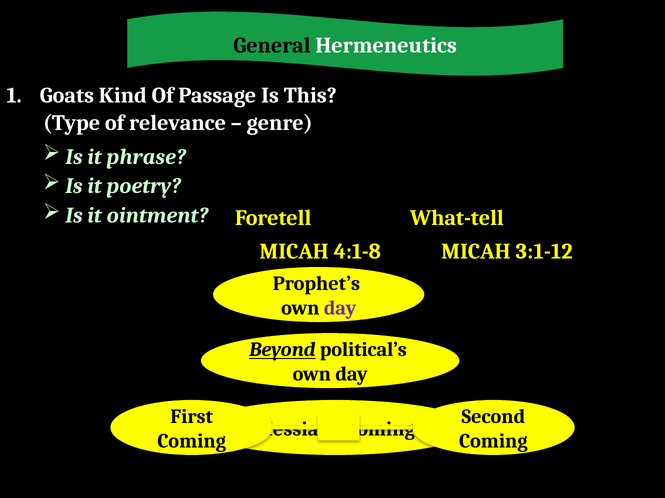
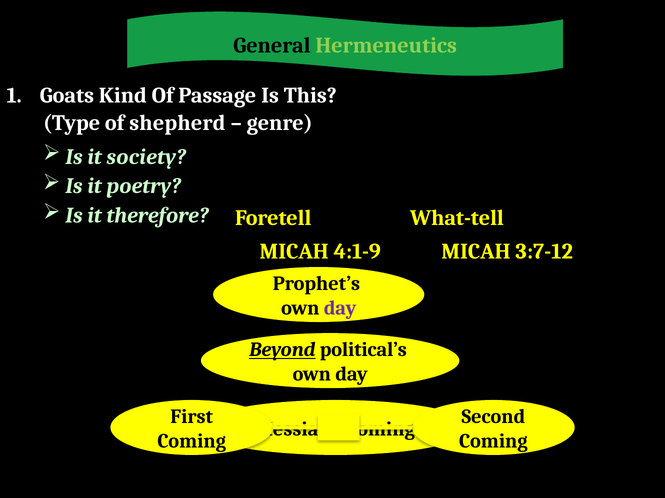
Hermeneutics colour: white -> light green
relevance: relevance -> shepherd
phrase: phrase -> society
ointment: ointment -> therefore
4:1-8: 4:1-8 -> 4:1-9
3:1-12: 3:1-12 -> 3:7-12
